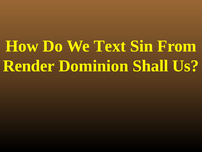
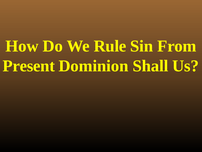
Text: Text -> Rule
Render: Render -> Present
